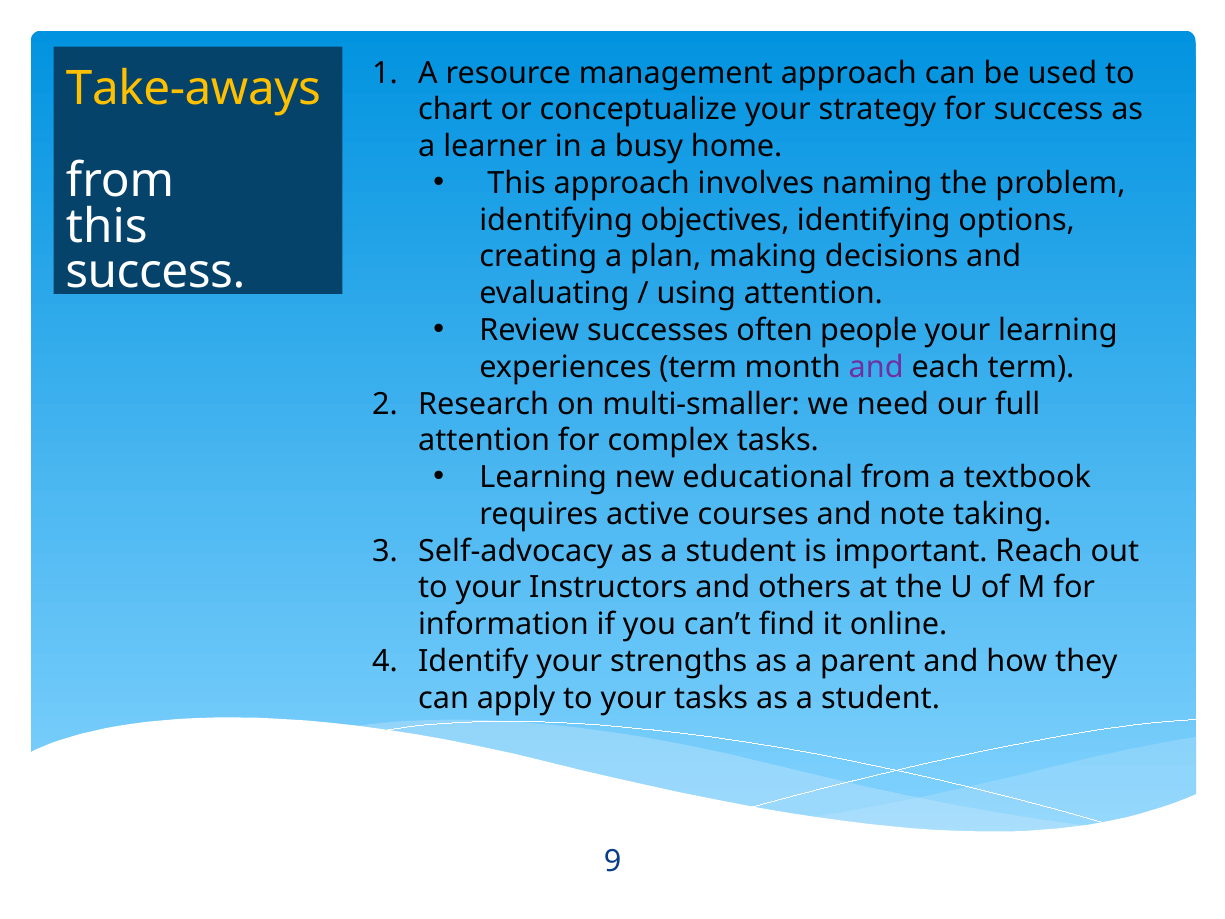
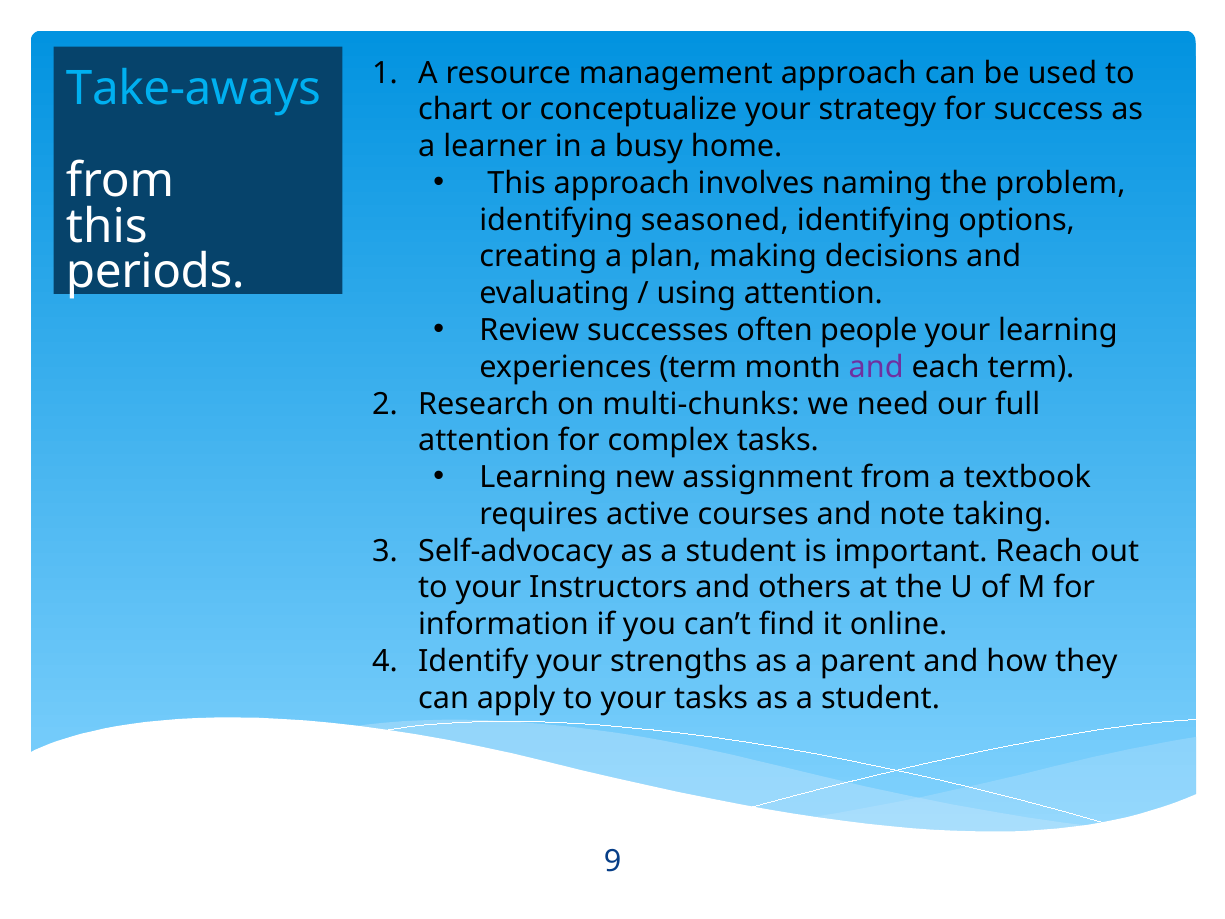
Take-aways colour: yellow -> light blue
objectives: objectives -> seasoned
success at (155, 272): success -> periods
multi-smaller: multi-smaller -> multi-chunks
educational: educational -> assignment
